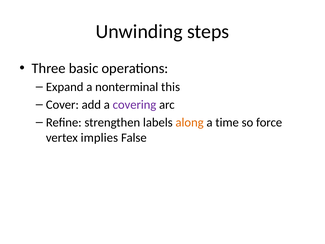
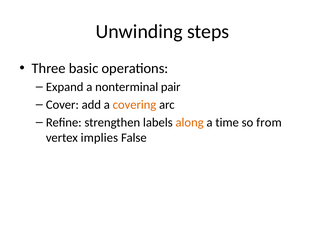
this: this -> pair
covering colour: purple -> orange
force: force -> from
